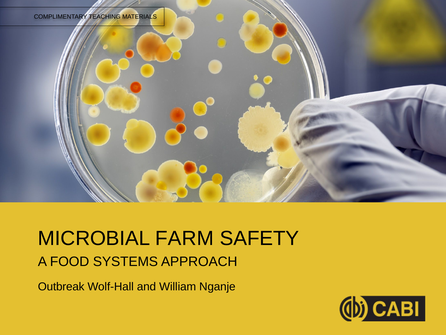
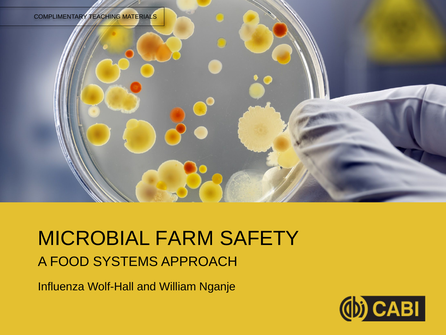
Outbreak: Outbreak -> Influenza
